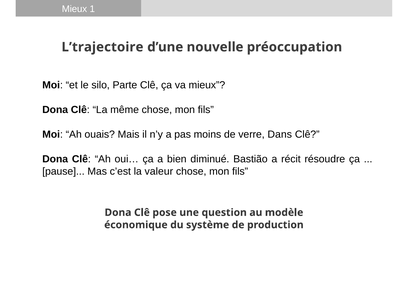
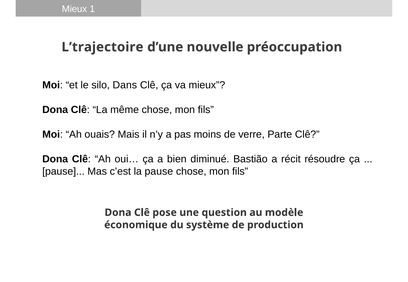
Parte: Parte -> Dans
Dans: Dans -> Parte
la valeur: valeur -> pause
